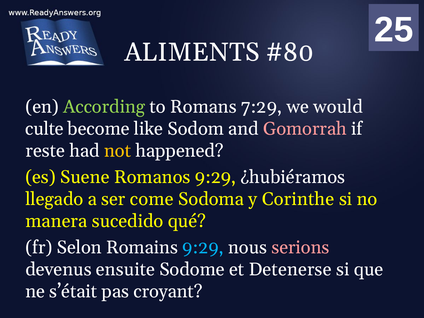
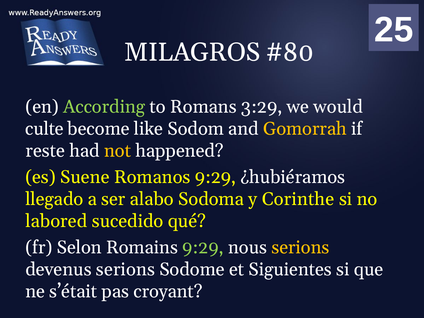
ALIMENTS: ALIMENTS -> MILAGROS
7:29: 7:29 -> 3:29
Gomorrah colour: pink -> yellow
come: come -> alabo
manera: manera -> labored
9:29 at (203, 248) colour: light blue -> light green
serions at (300, 248) colour: pink -> yellow
devenus ensuite: ensuite -> serions
Detenerse: Detenerse -> Siguientes
